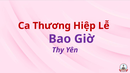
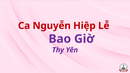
Thương: Thương -> Nguyễn
